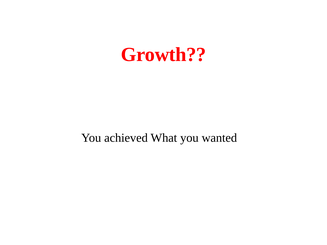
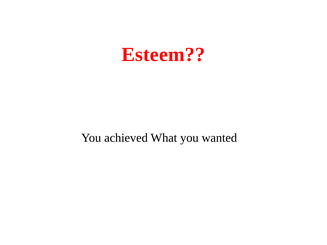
Growth: Growth -> Esteem
